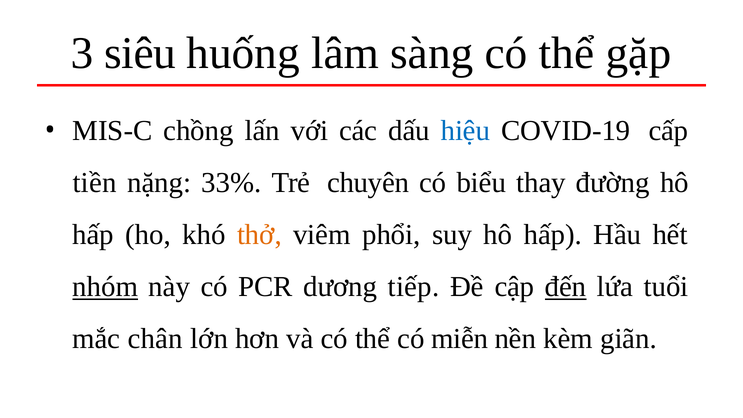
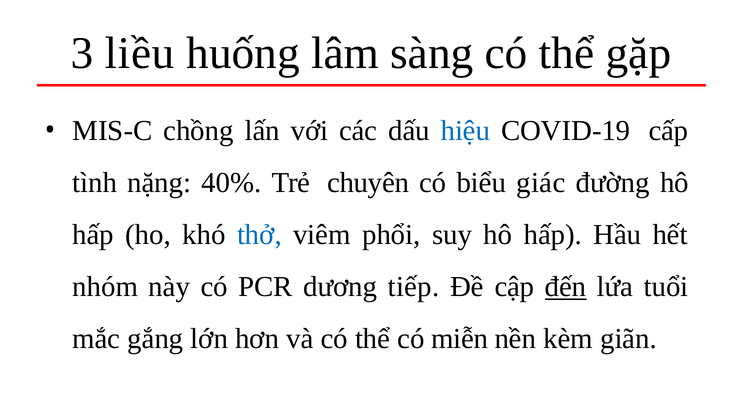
siêu: siêu -> liều
tiền: tiền -> tình
33%: 33% -> 40%
thay: thay -> giác
thở colour: orange -> blue
nhóm underline: present -> none
chân: chân -> gắng
